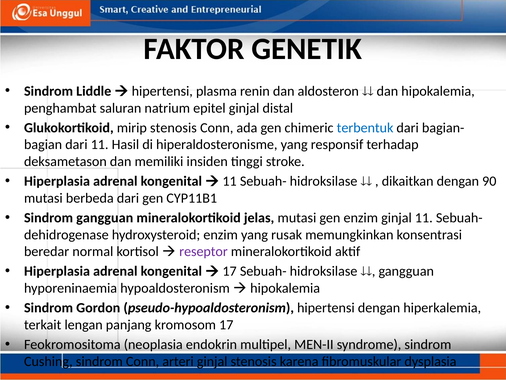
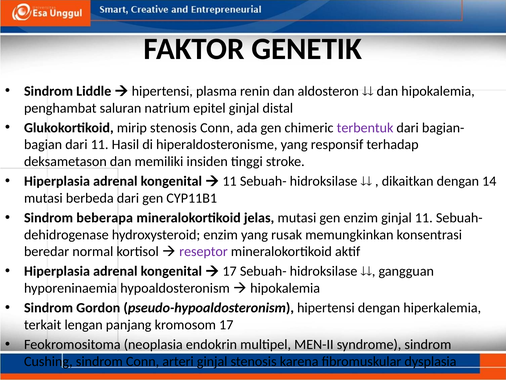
terbentuk colour: blue -> purple
90: 90 -> 14
Sindrom gangguan: gangguan -> beberapa
